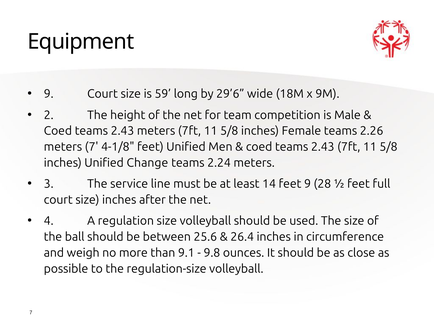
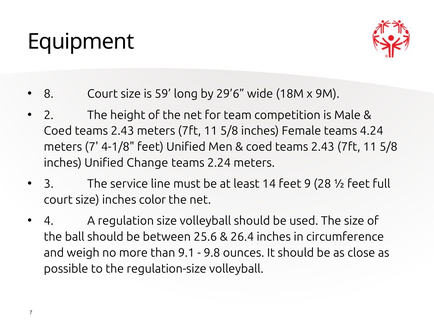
9 at (49, 94): 9 -> 8
2.26: 2.26 -> 4.24
after: after -> color
